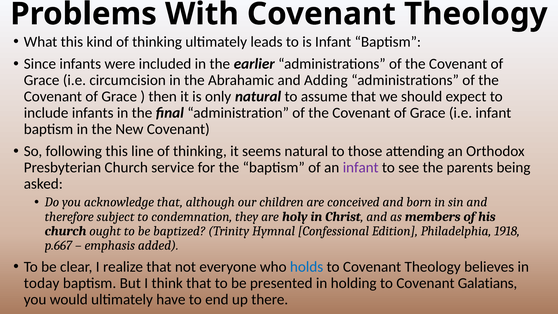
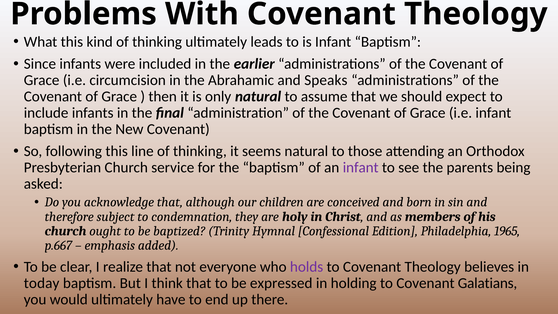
Adding: Adding -> Speaks
1918: 1918 -> 1965
holds colour: blue -> purple
presented: presented -> expressed
